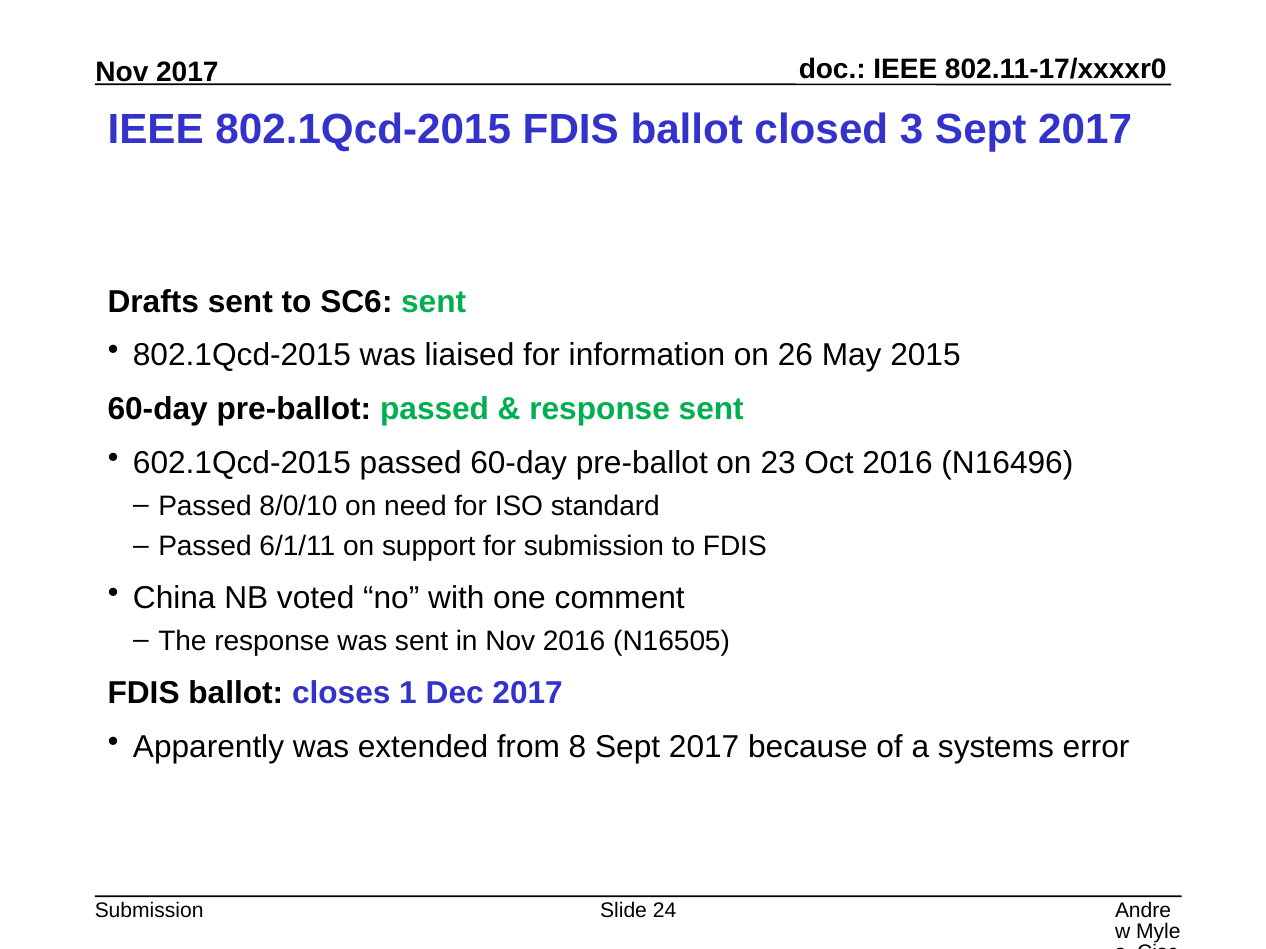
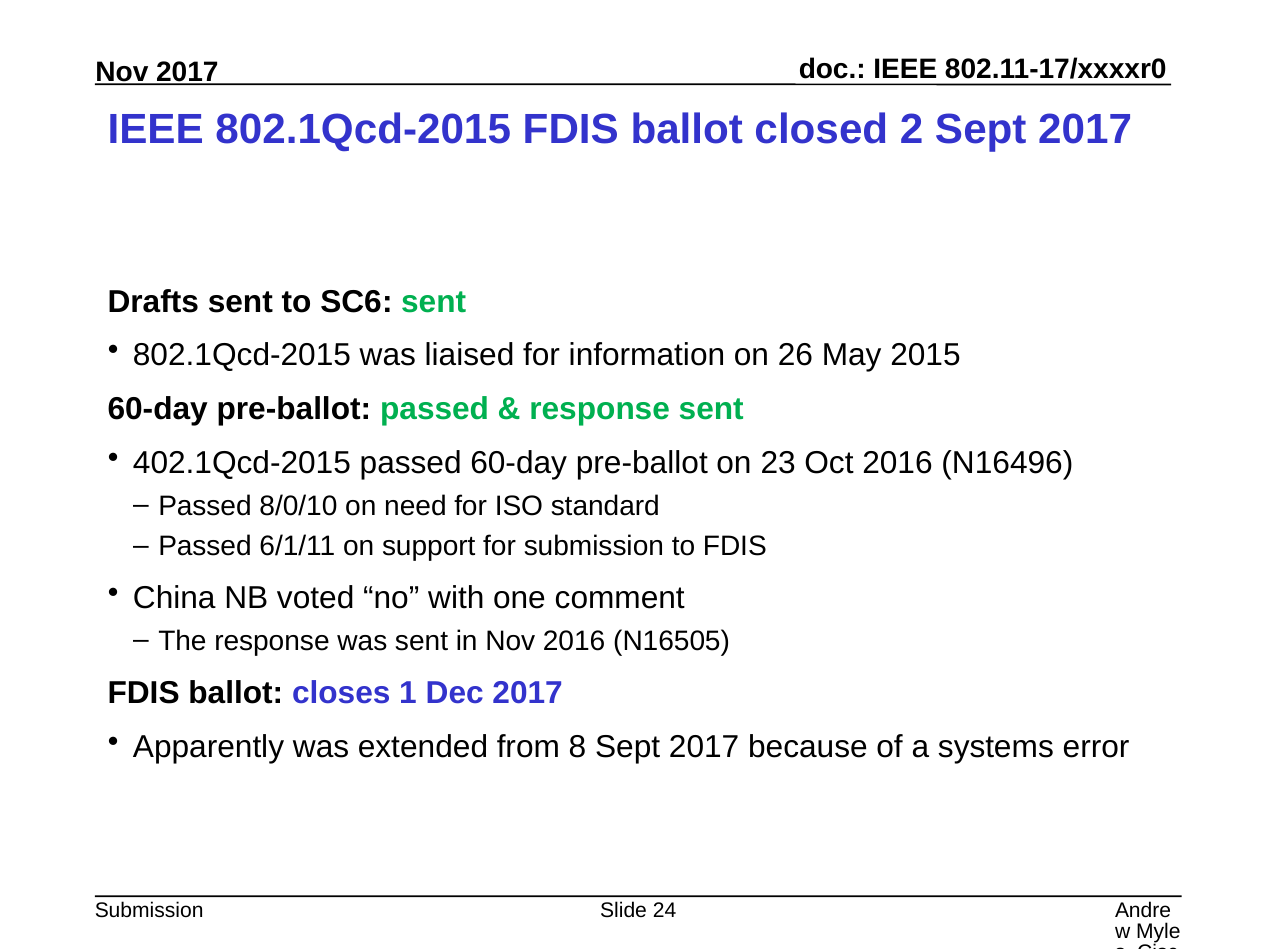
3: 3 -> 2
602.1Qcd-2015: 602.1Qcd-2015 -> 402.1Qcd-2015
